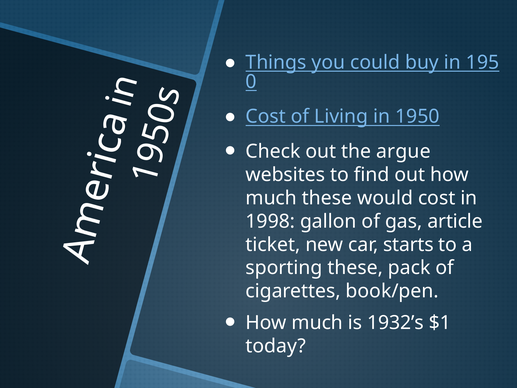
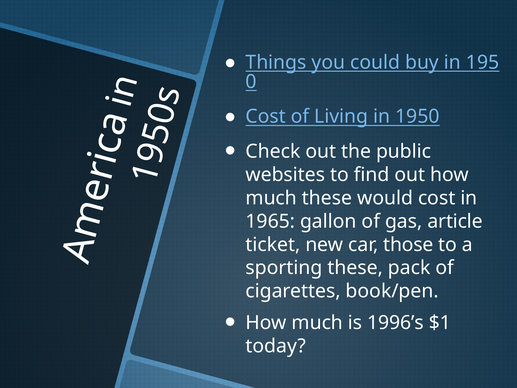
argue: argue -> public
1998: 1998 -> 1965
starts: starts -> those
1932’s: 1932’s -> 1996’s
